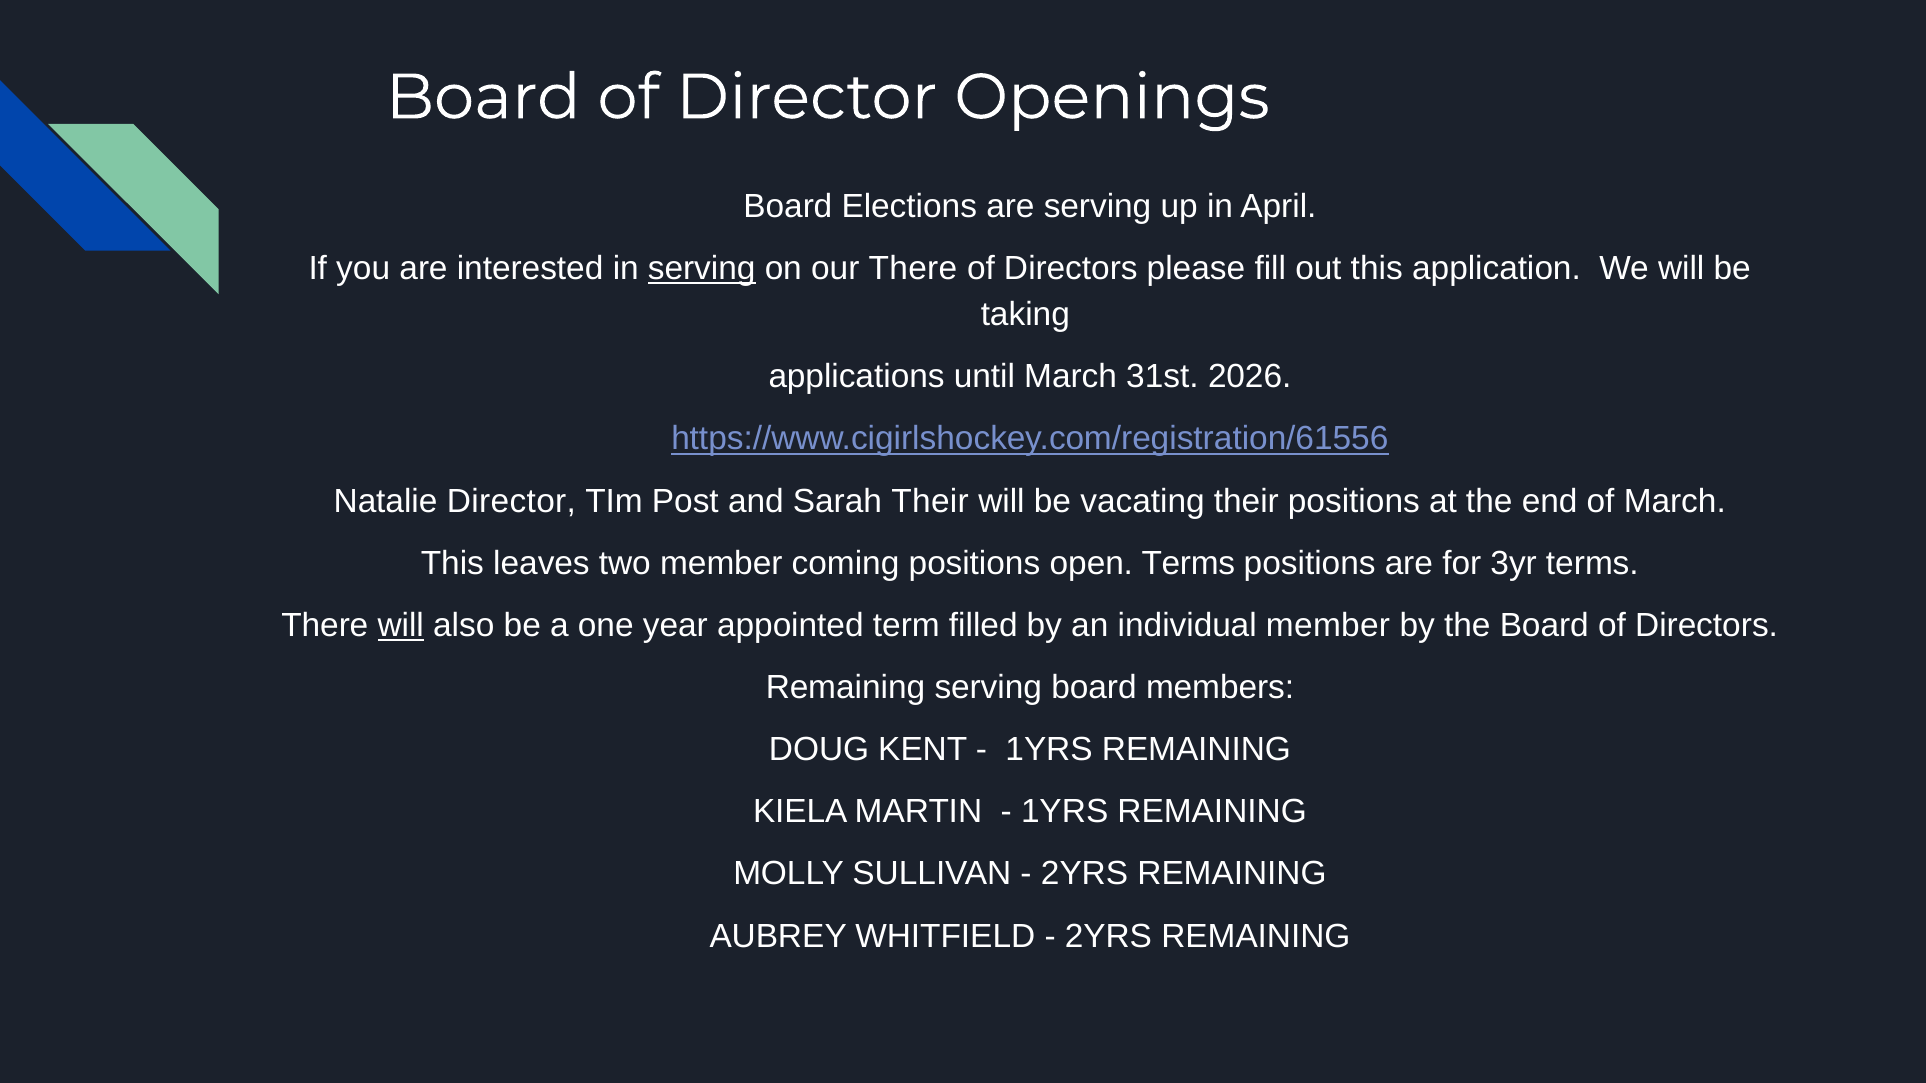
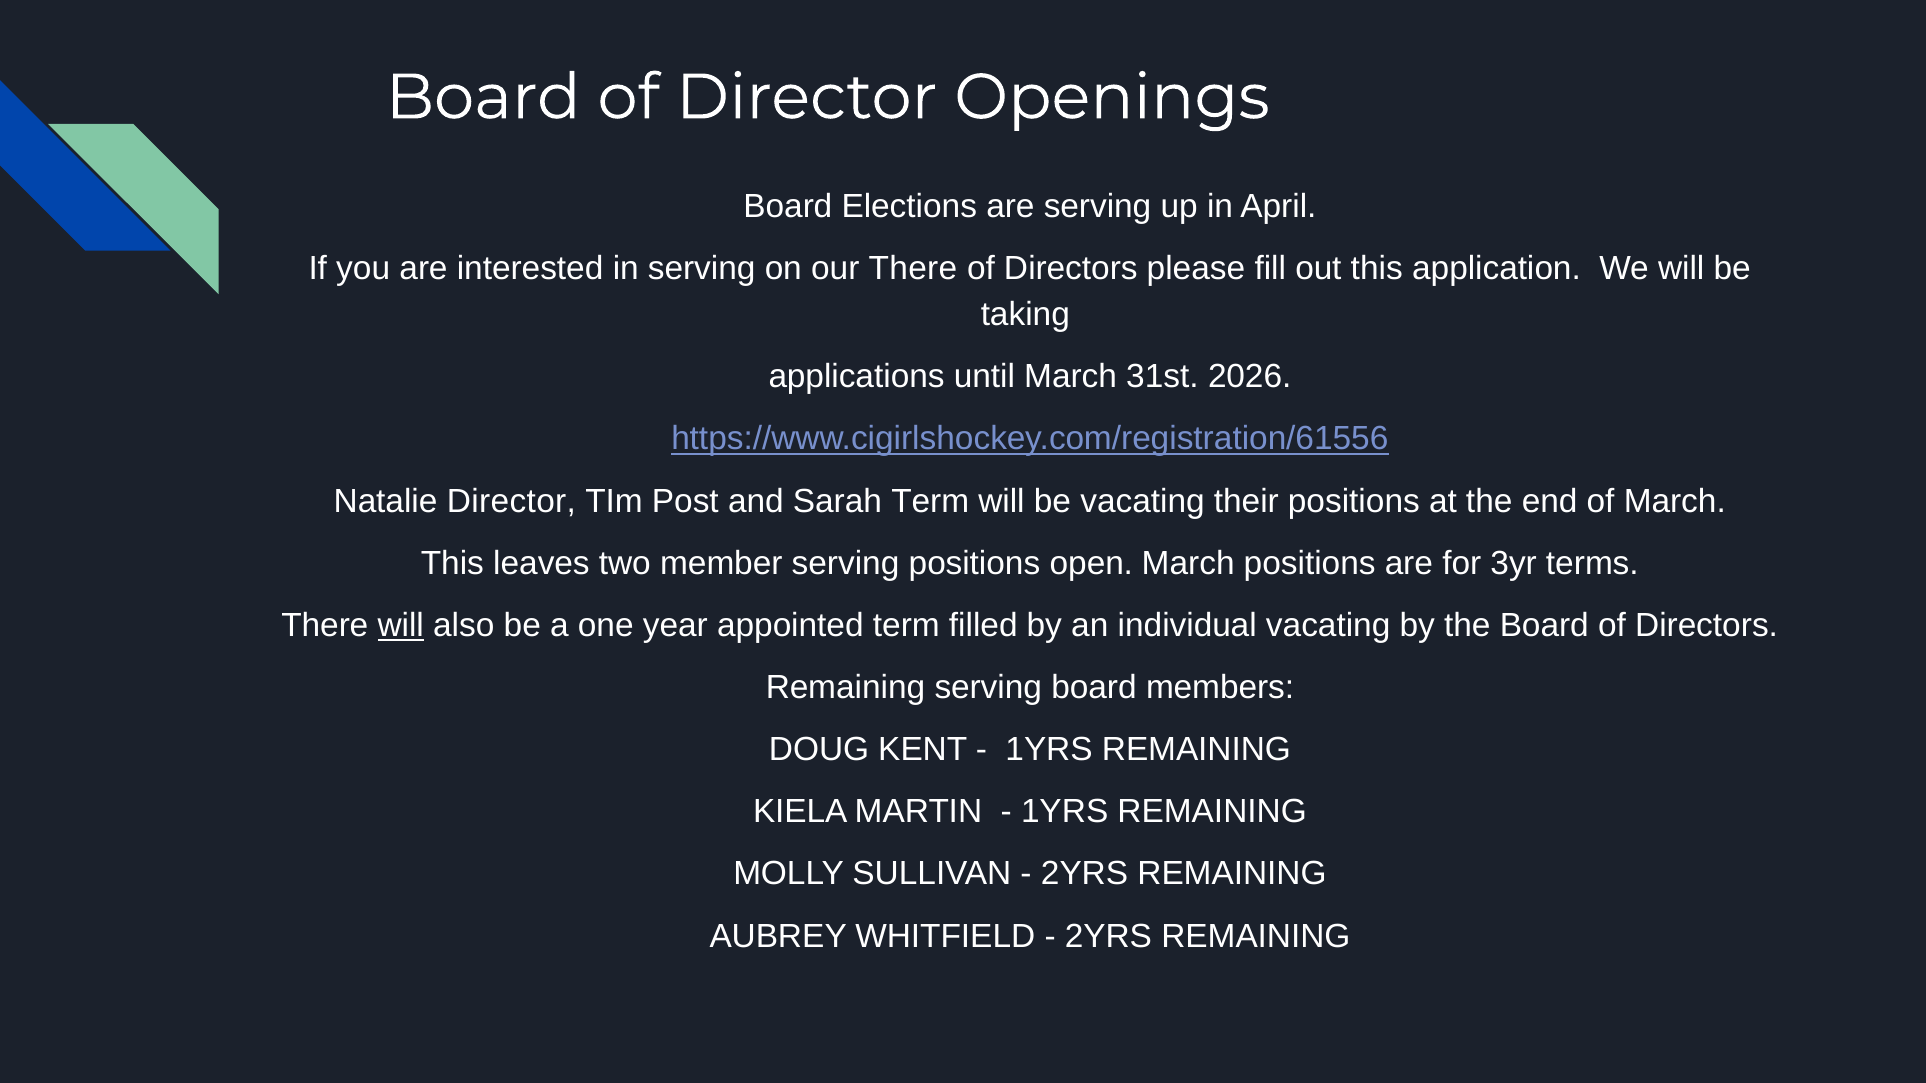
serving at (702, 269) underline: present -> none
Sarah Their: Their -> Term
member coming: coming -> serving
open Terms: Terms -> March
individual member: member -> vacating
